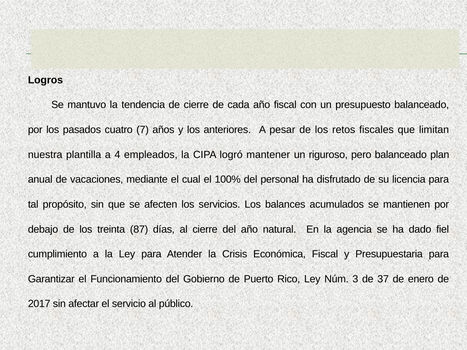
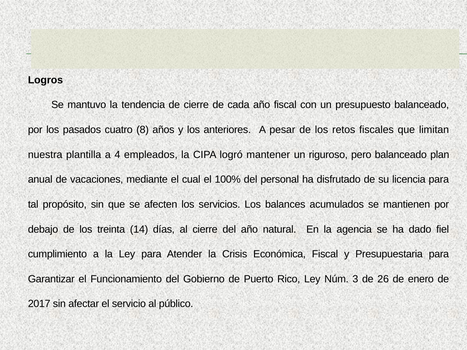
7: 7 -> 8
87: 87 -> 14
37: 37 -> 26
